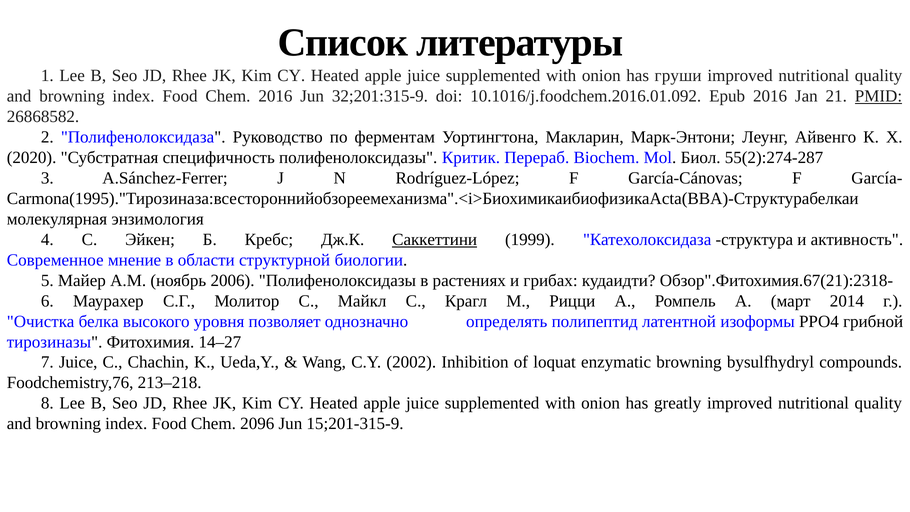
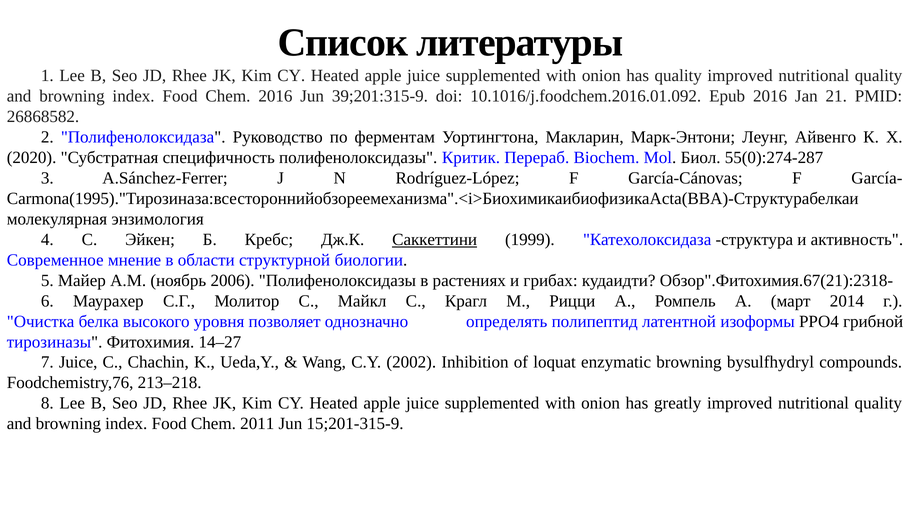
has груши: груши -> quality
32;201:315-9: 32;201:315-9 -> 39;201:315-9
PMID underline: present -> none
55(2):274-287: 55(2):274-287 -> 55(0):274-287
2096: 2096 -> 2011
